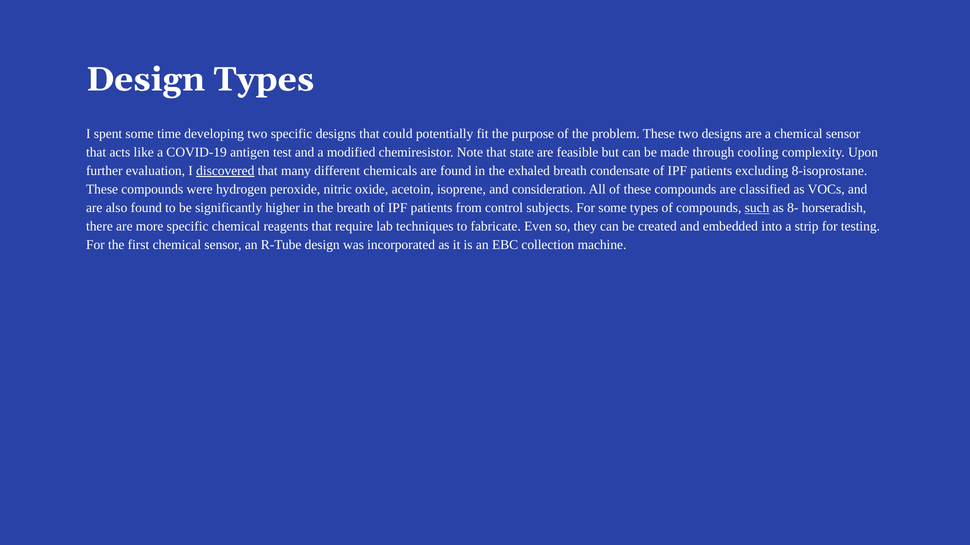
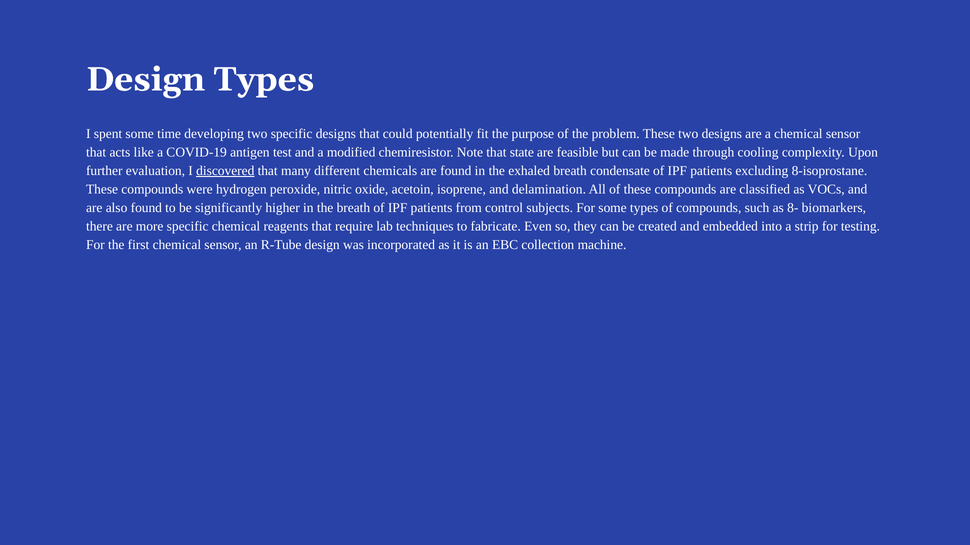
consideration: consideration -> delamination
such underline: present -> none
horseradish: horseradish -> biomarkers
